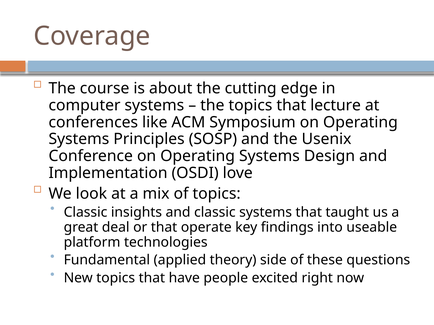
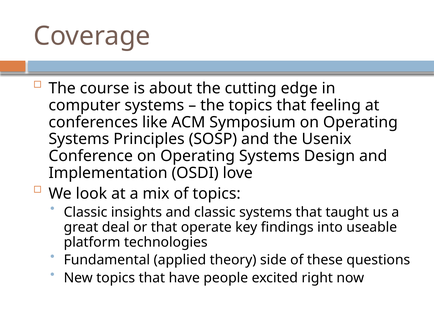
lecture: lecture -> feeling
